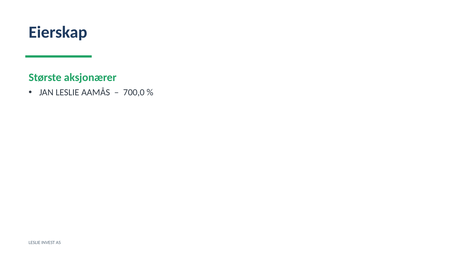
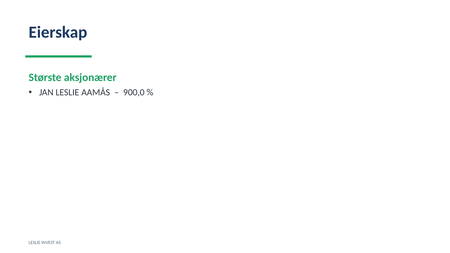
700,0: 700,0 -> 900,0
